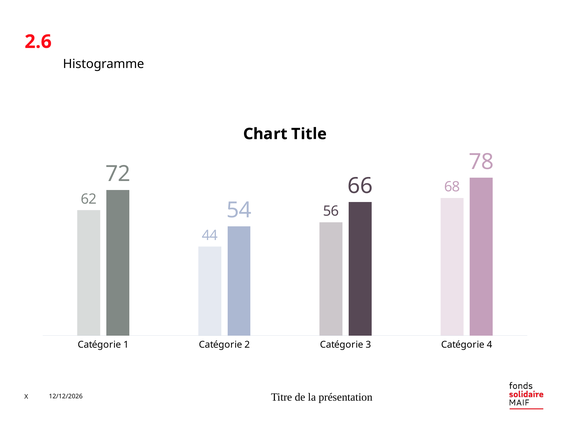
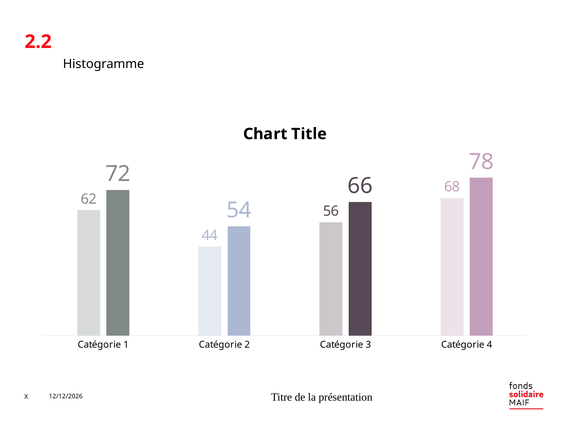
2.6: 2.6 -> 2.2
